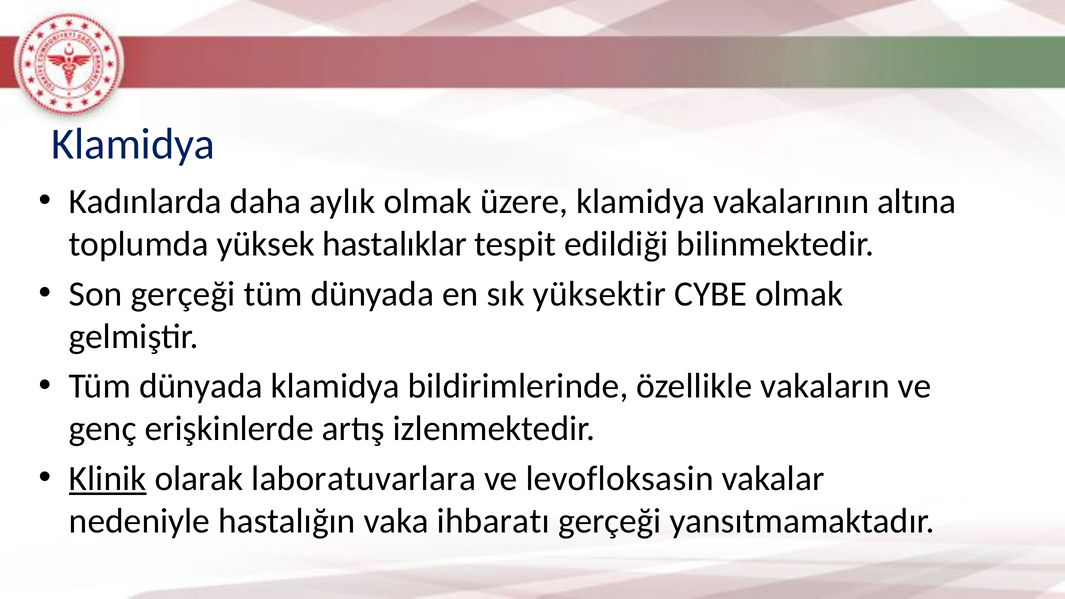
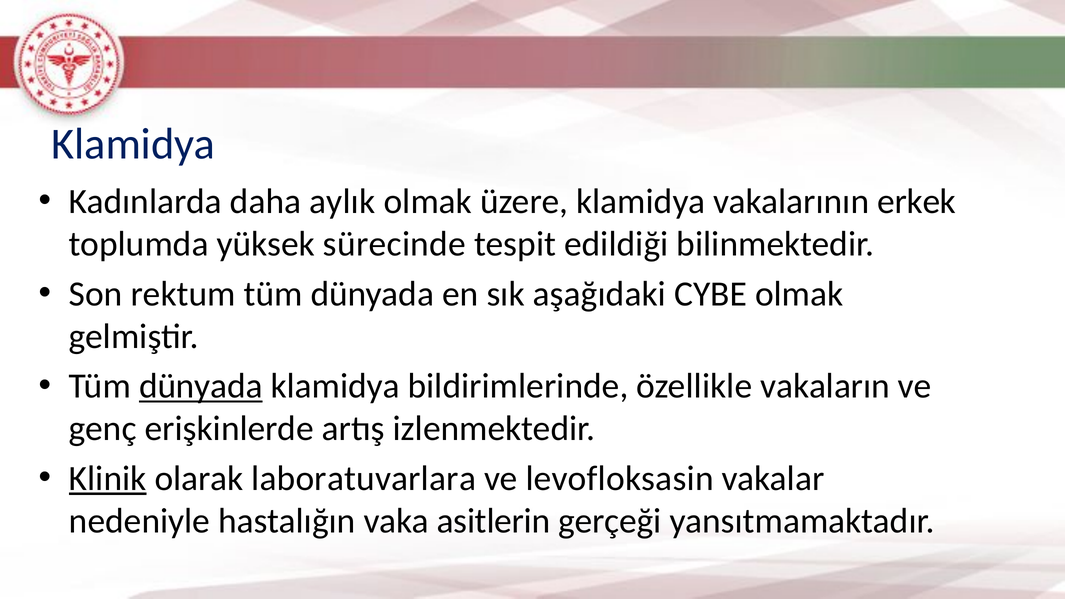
altına: altına -> erkek
hastalıklar: hastalıklar -> sürecinde
Son gerçeği: gerçeği -> rektum
yüksektir: yüksektir -> aşağıdaki
dünyada at (201, 386) underline: none -> present
ihbaratı: ihbaratı -> asitlerin
